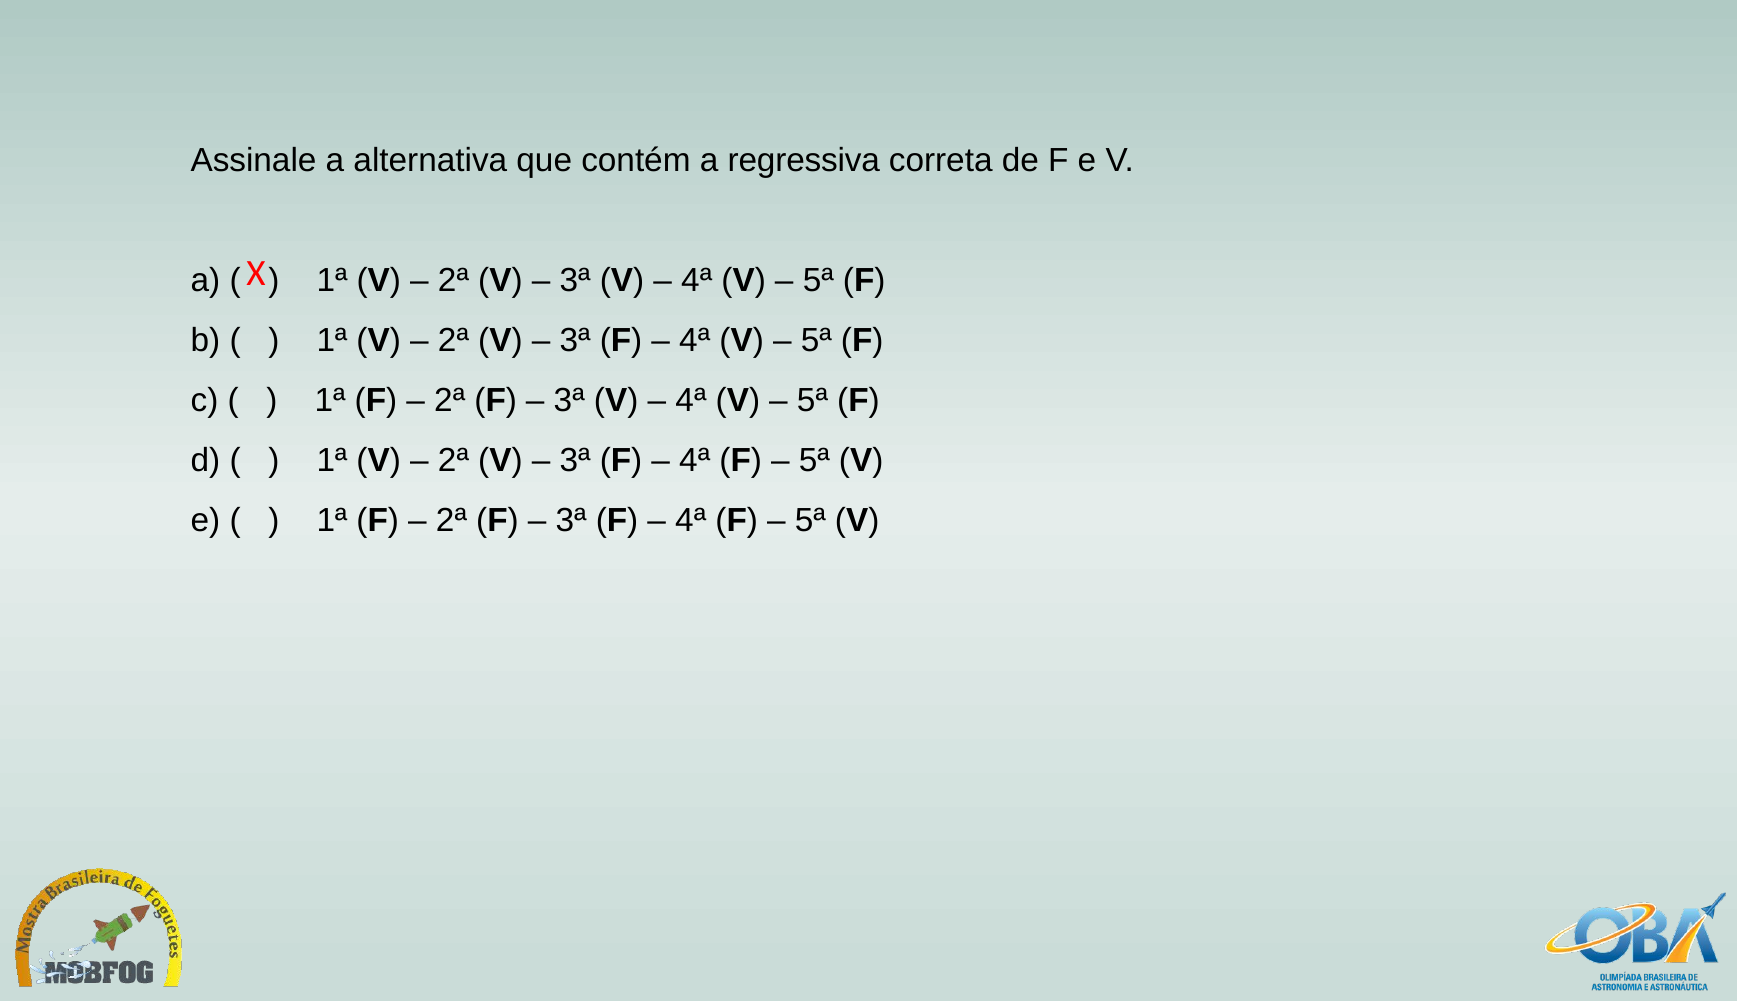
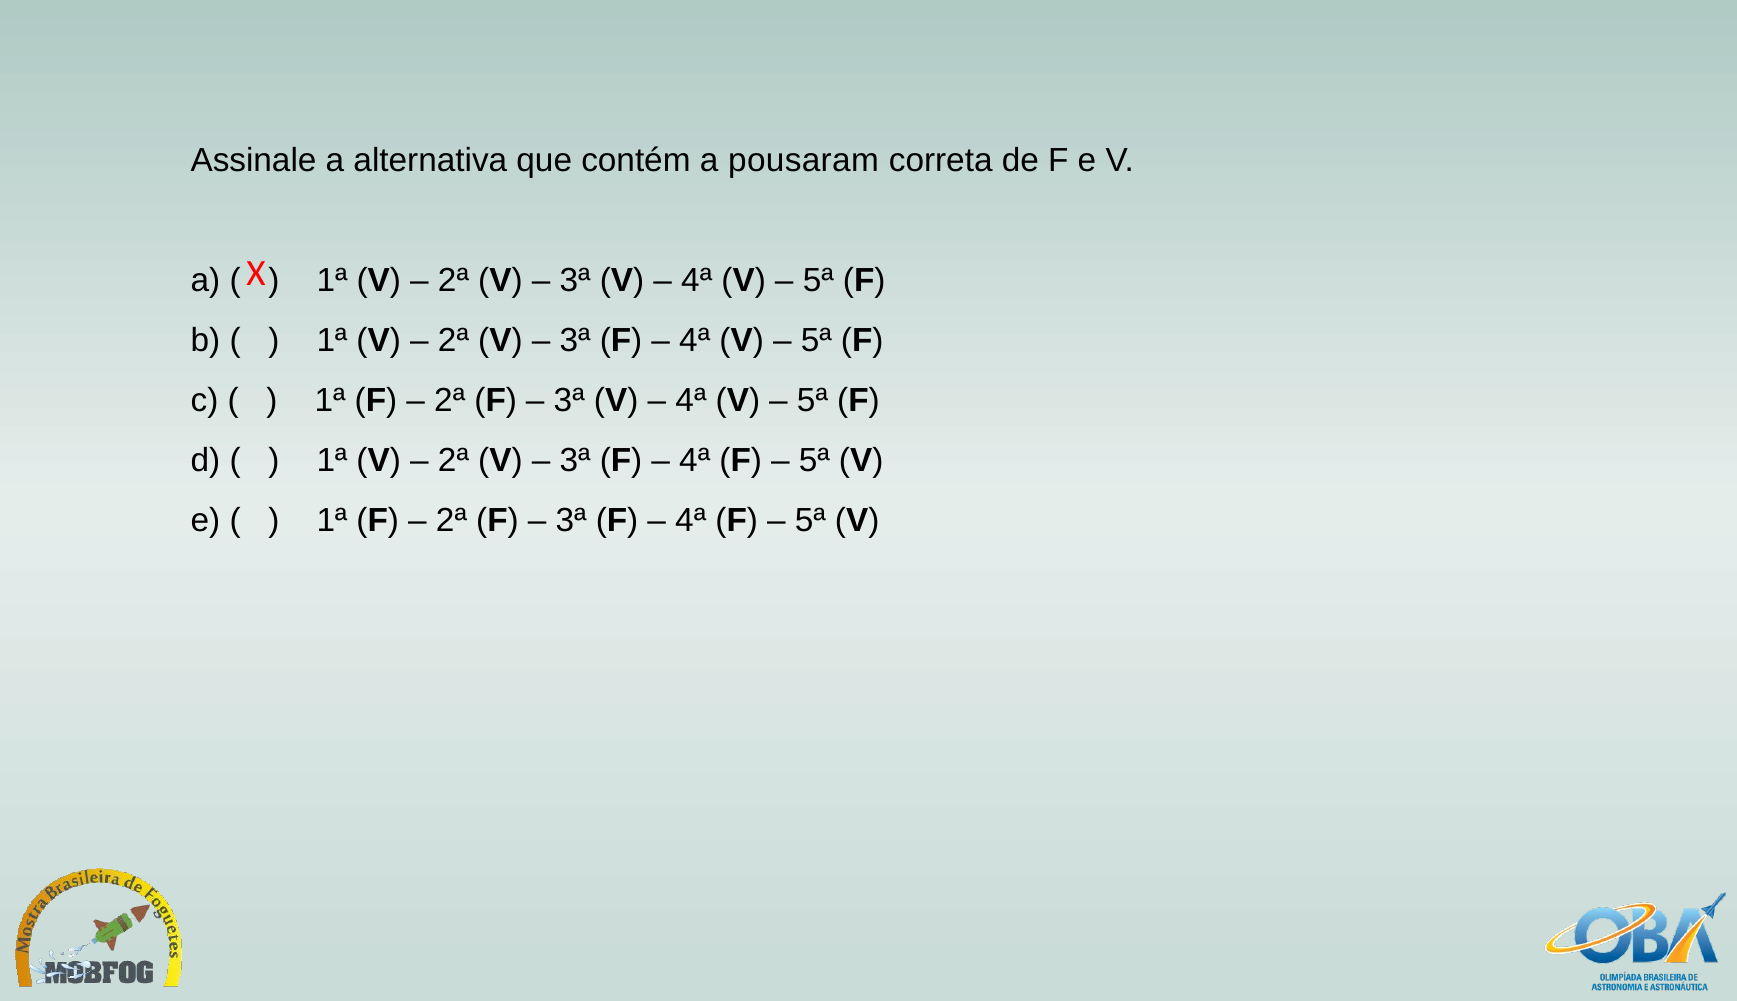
regressiva: regressiva -> pousaram
